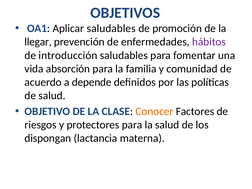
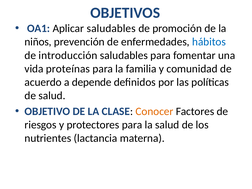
llegar: llegar -> niños
hábitos colour: purple -> blue
absorción: absorción -> proteínas
dispongan: dispongan -> nutrientes
